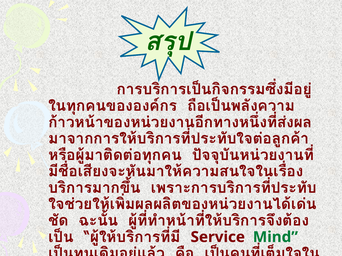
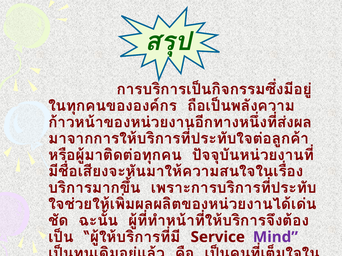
Mind colour: green -> purple
